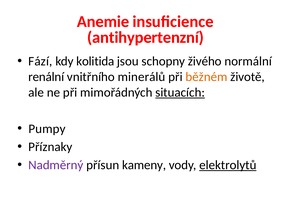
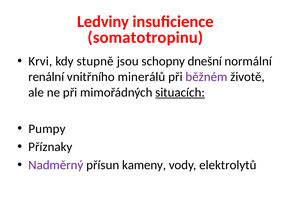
Anemie: Anemie -> Ledviny
antihypertenzní: antihypertenzní -> somatotropinu
Fází: Fází -> Krvi
kolitida: kolitida -> stupně
živého: živého -> dnešní
běžném colour: orange -> purple
elektrolytů underline: present -> none
